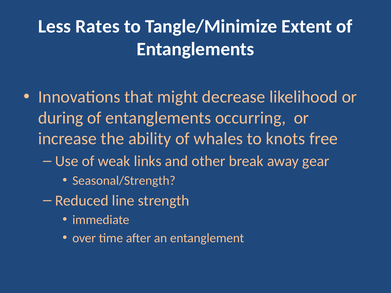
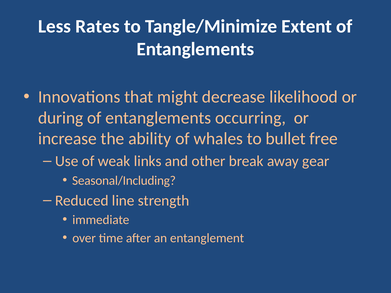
knots: knots -> bullet
Seasonal/Strength: Seasonal/Strength -> Seasonal/Including
